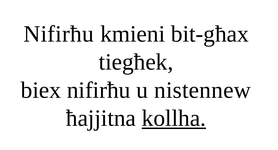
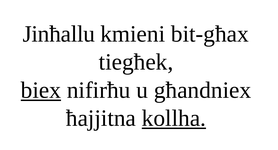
Nifirħu at (59, 34): Nifirħu -> Jinħallu
biex underline: none -> present
nistennew: nistennew -> għandniex
